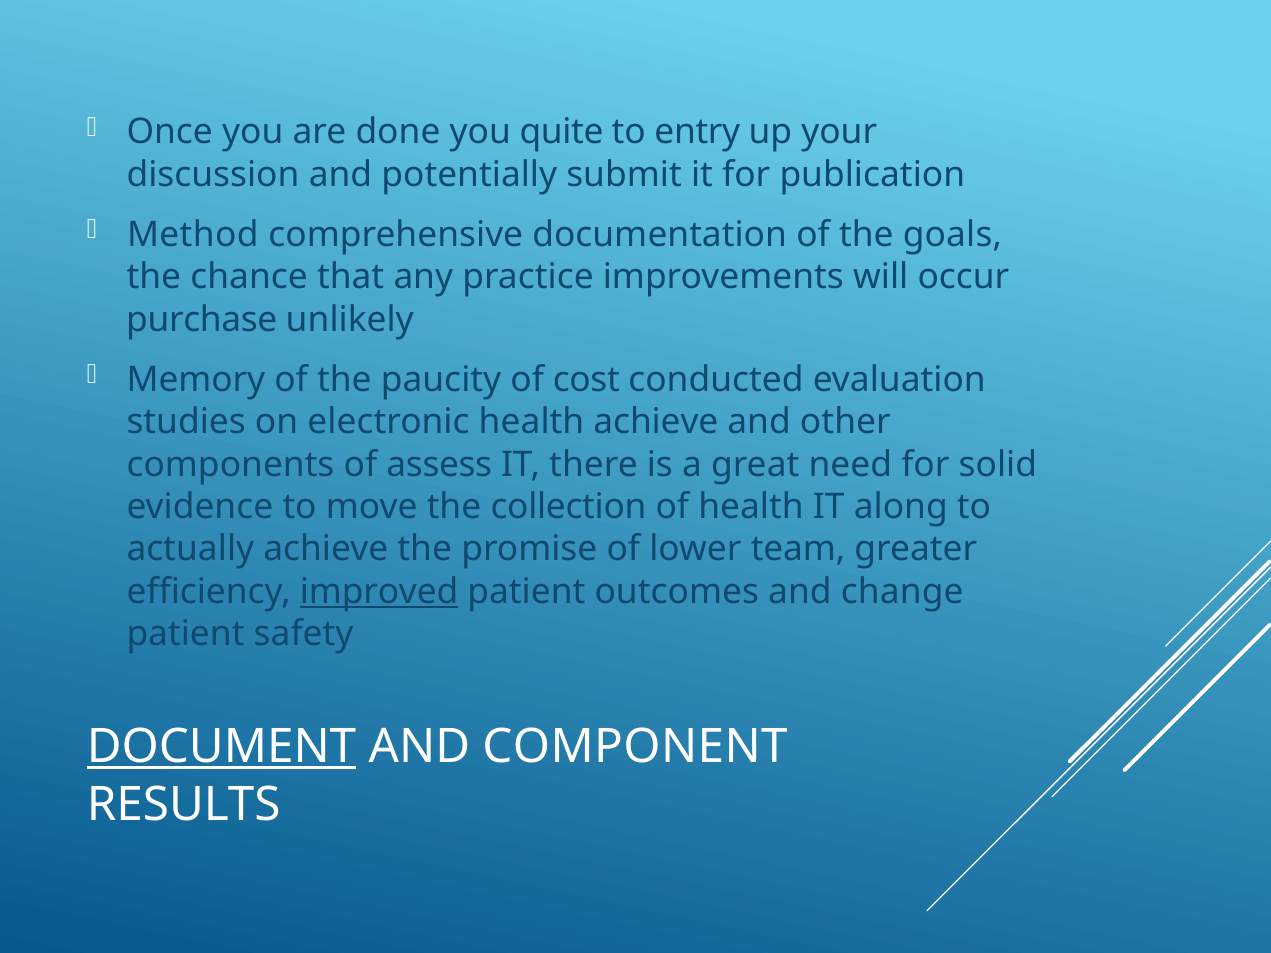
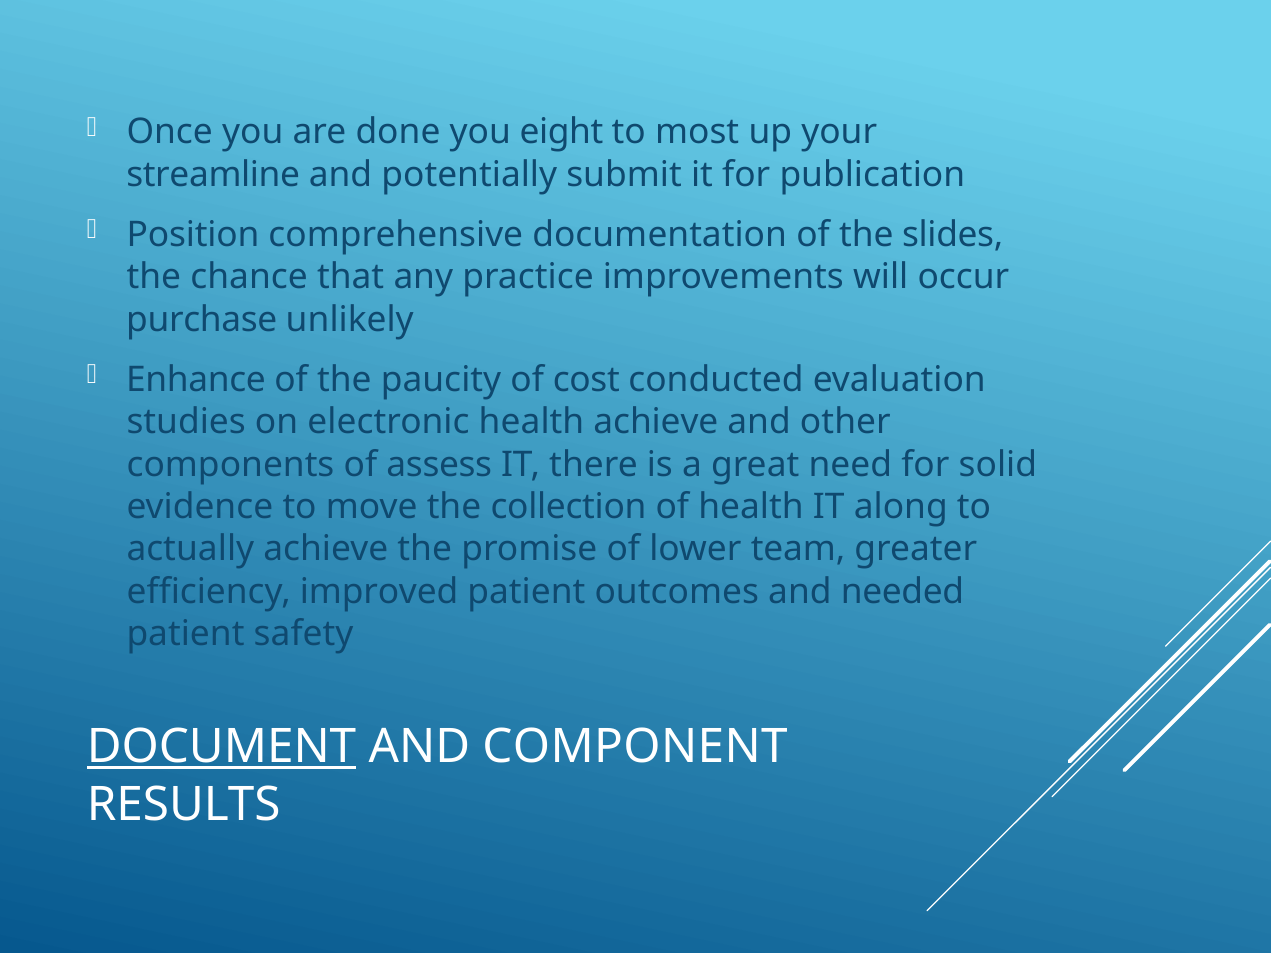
quite: quite -> eight
entry: entry -> most
discussion: discussion -> streamline
Method: Method -> Position
goals: goals -> slides
Memory: Memory -> Enhance
improved underline: present -> none
change: change -> needed
